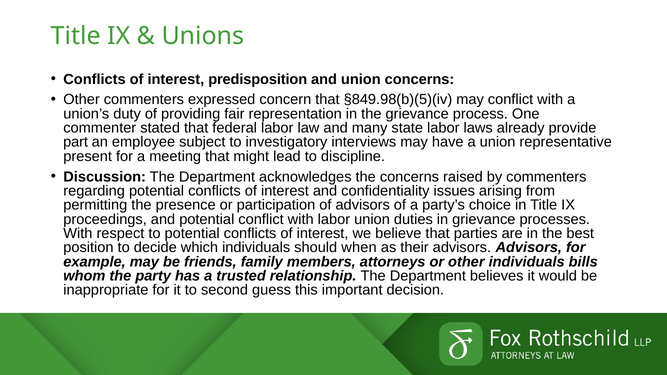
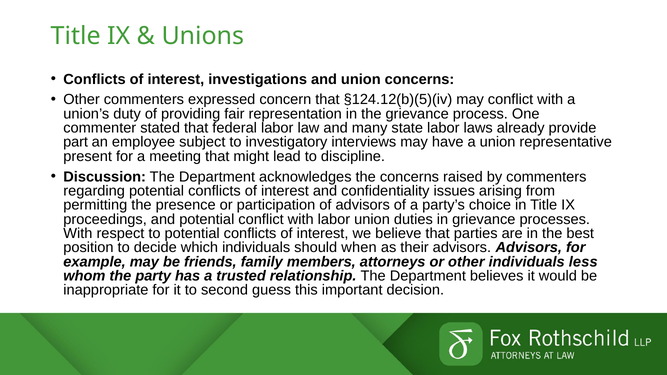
predisposition: predisposition -> investigations
§849.98(b)(5)(iv: §849.98(b)(5)(iv -> §124.12(b)(5)(iv
bills: bills -> less
